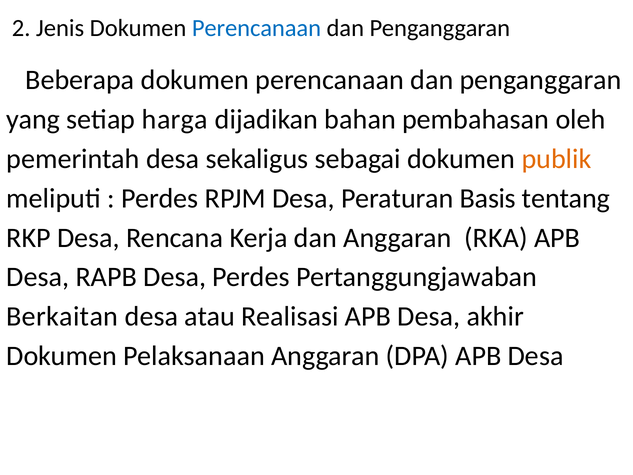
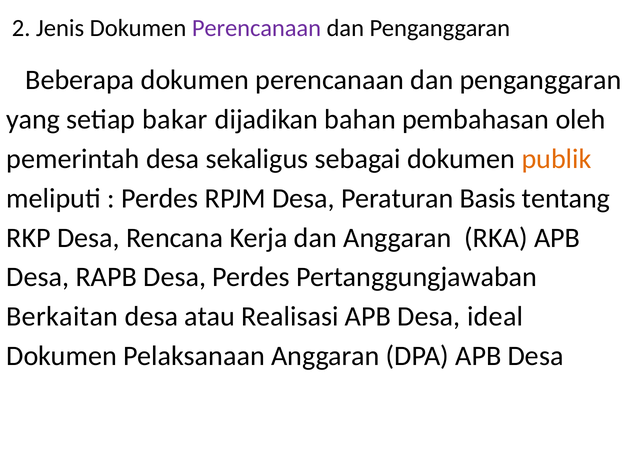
Perencanaan at (256, 28) colour: blue -> purple
harga: harga -> bakar
akhir: akhir -> ideal
